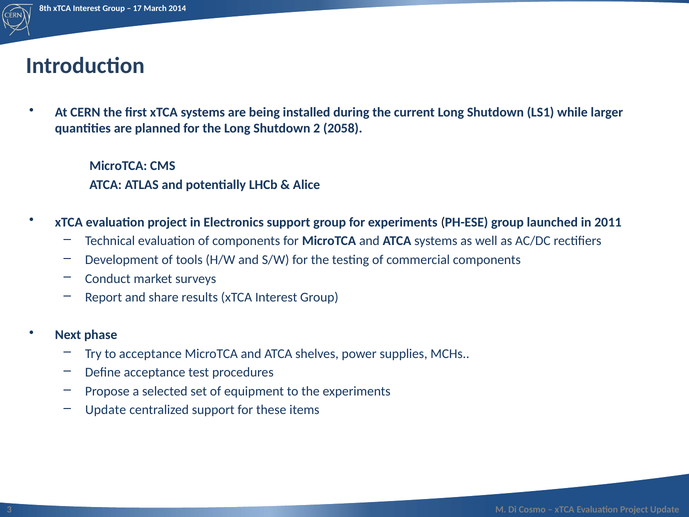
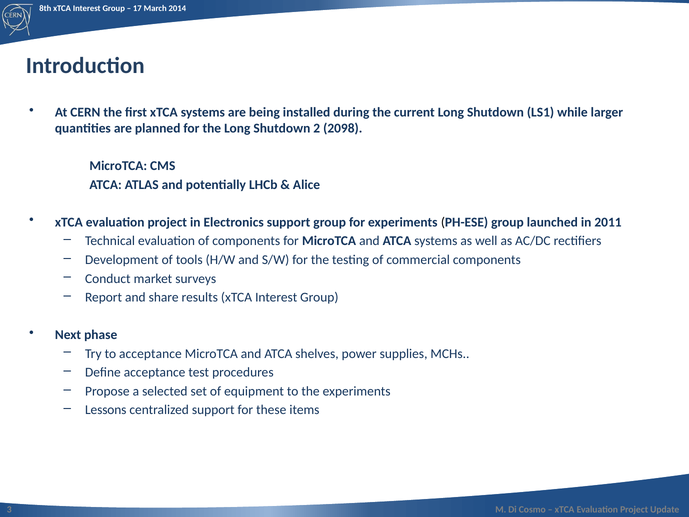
2058: 2058 -> 2098
Update at (106, 410): Update -> Lessons
